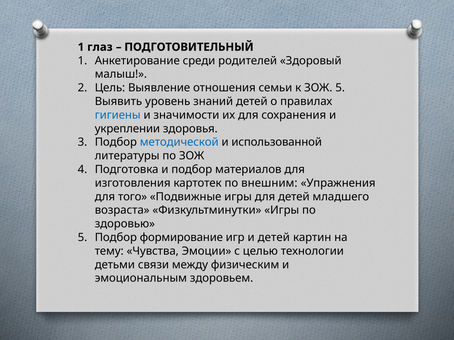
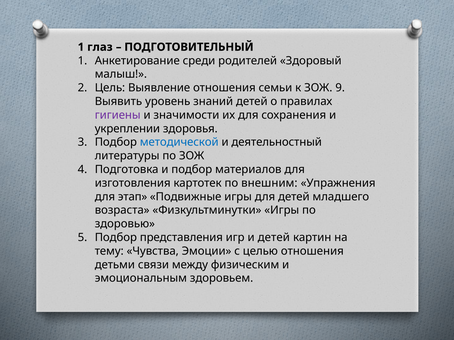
ЗОЖ 5: 5 -> 9
гигиены colour: blue -> purple
использованной: использованной -> деятельностный
того: того -> этап
формирование: формирование -> представления
целью технологии: технологии -> отношения
